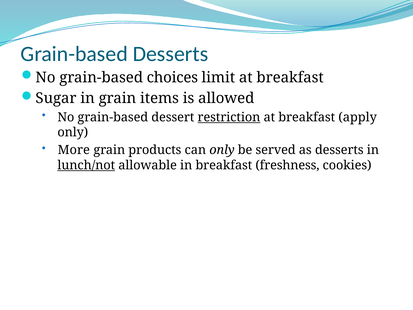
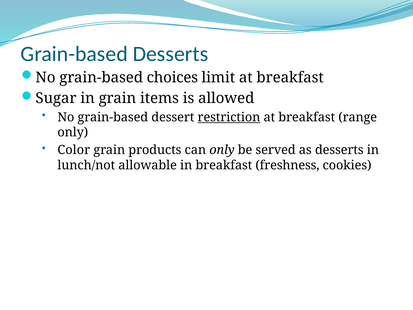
apply: apply -> range
More: More -> Color
lunch/not underline: present -> none
